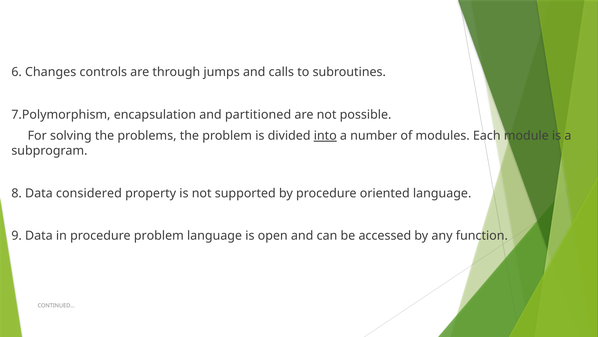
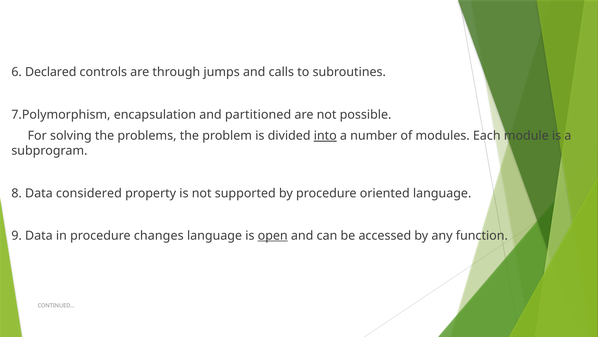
Changes: Changes -> Declared
procedure problem: problem -> changes
open underline: none -> present
